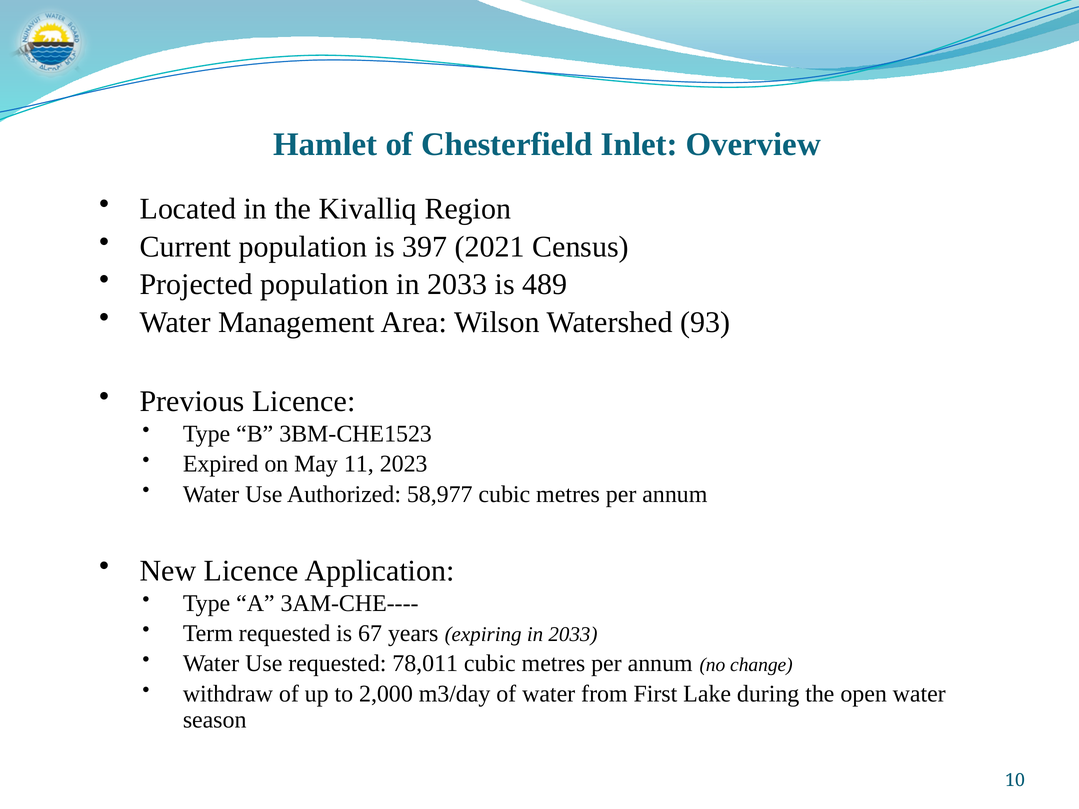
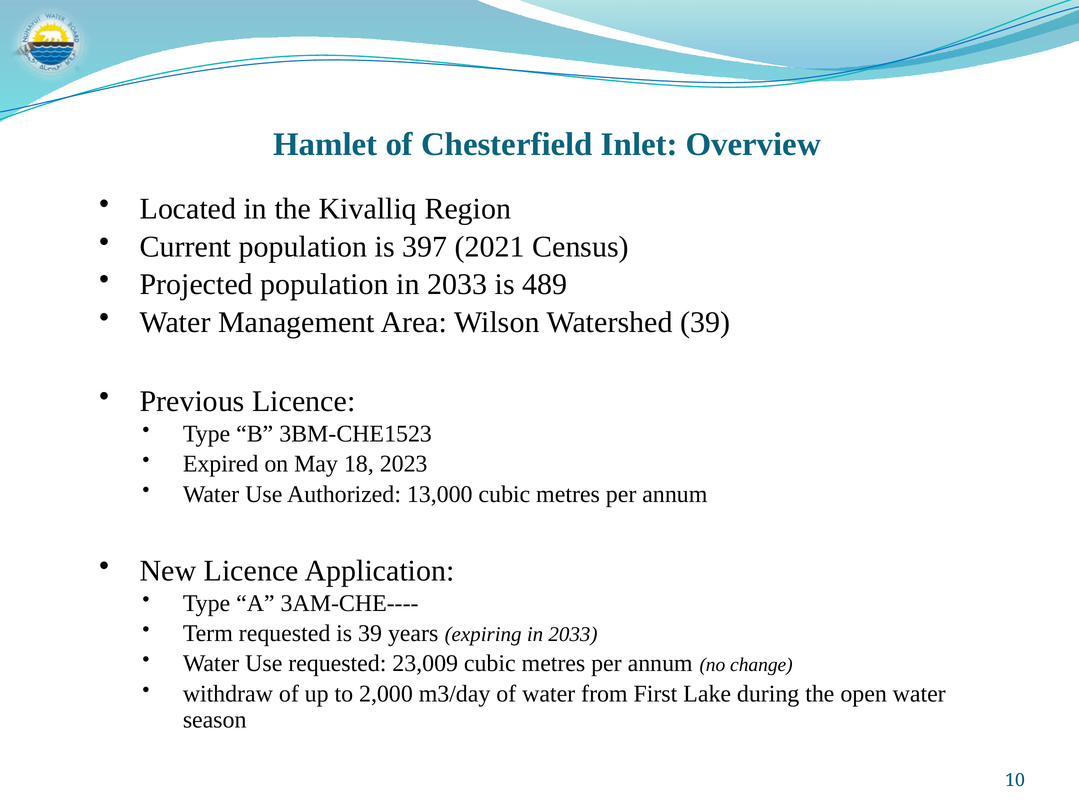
Watershed 93: 93 -> 39
11: 11 -> 18
58,977: 58,977 -> 13,000
is 67: 67 -> 39
78,011: 78,011 -> 23,009
